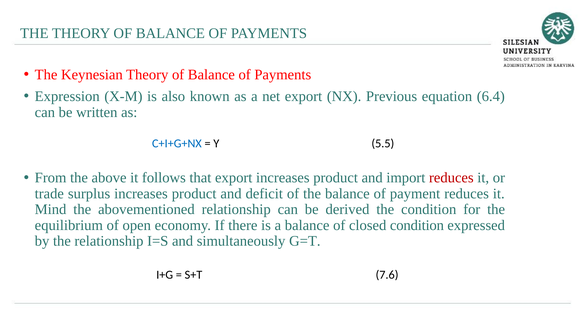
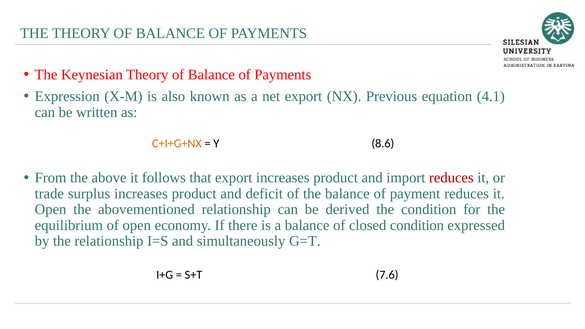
6.4: 6.4 -> 4.1
C+I+G+NX colour: blue -> orange
5.5: 5.5 -> 8.6
Mind at (51, 209): Mind -> Open
